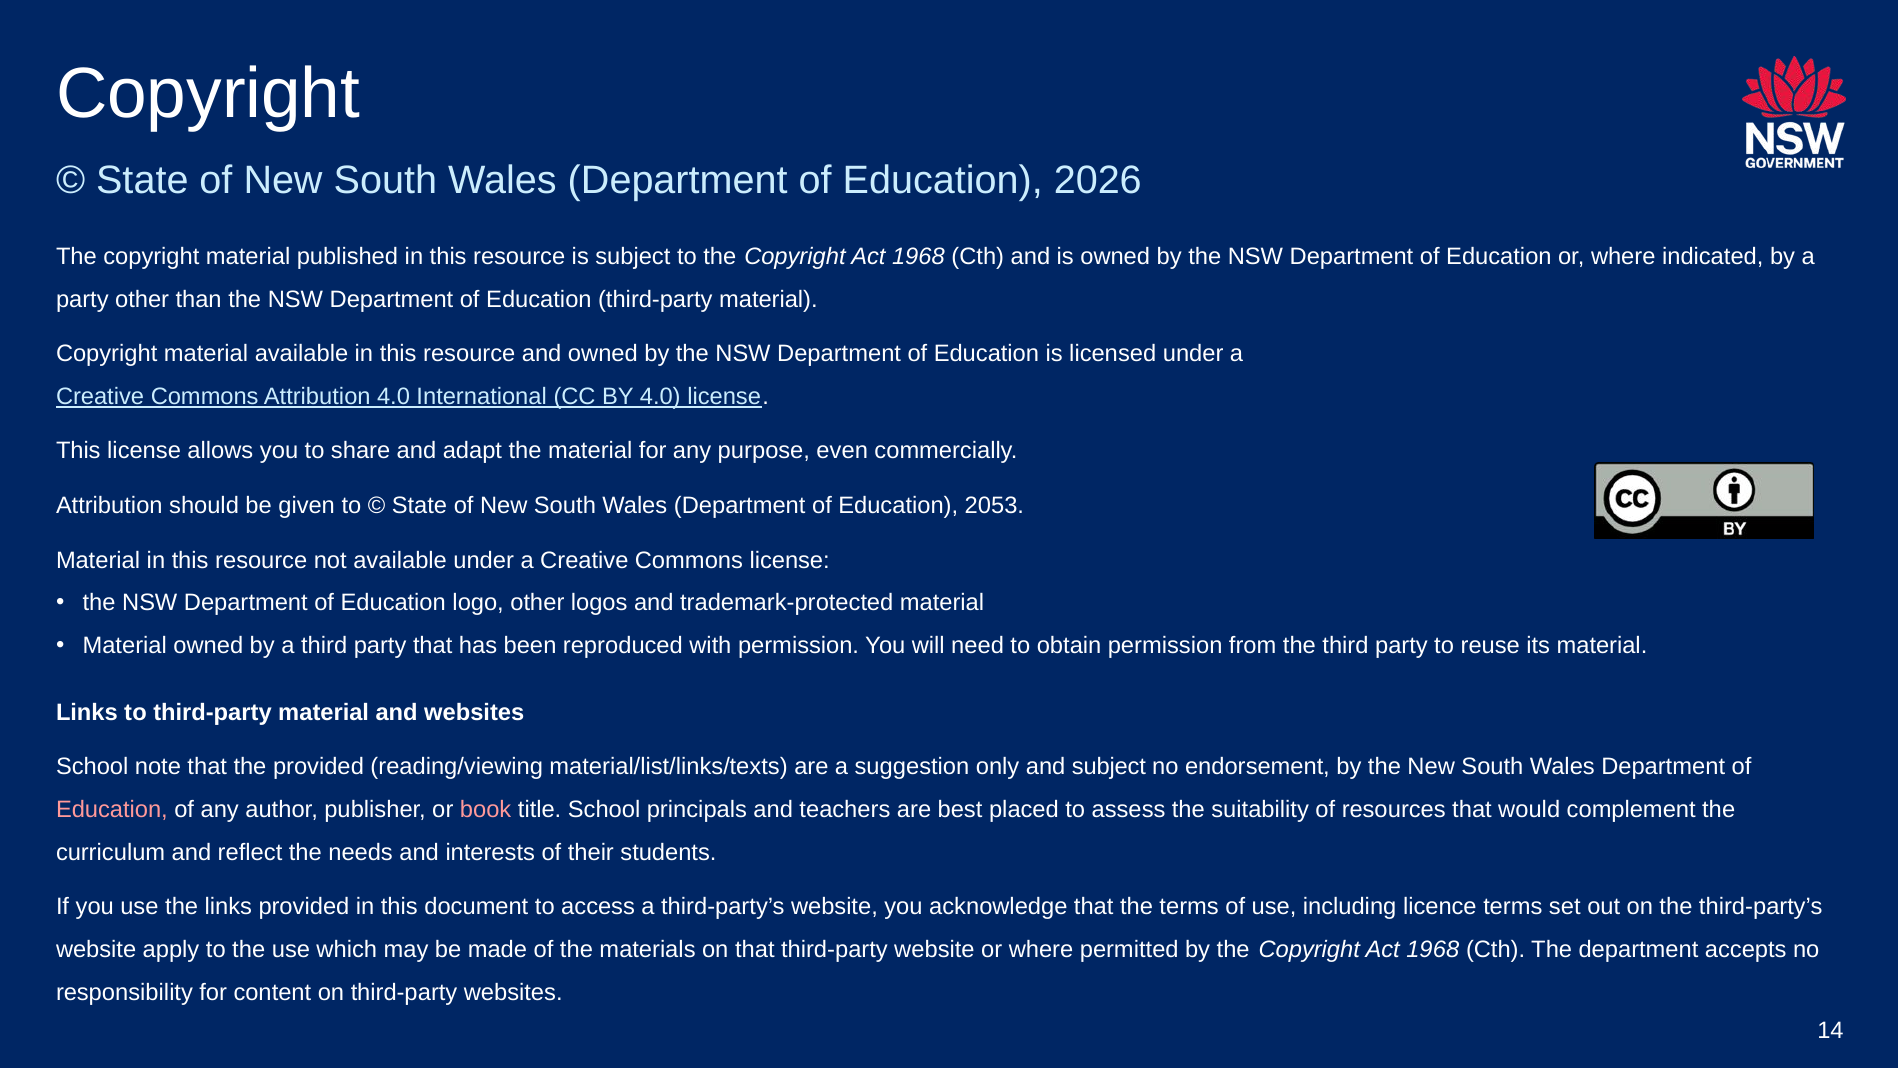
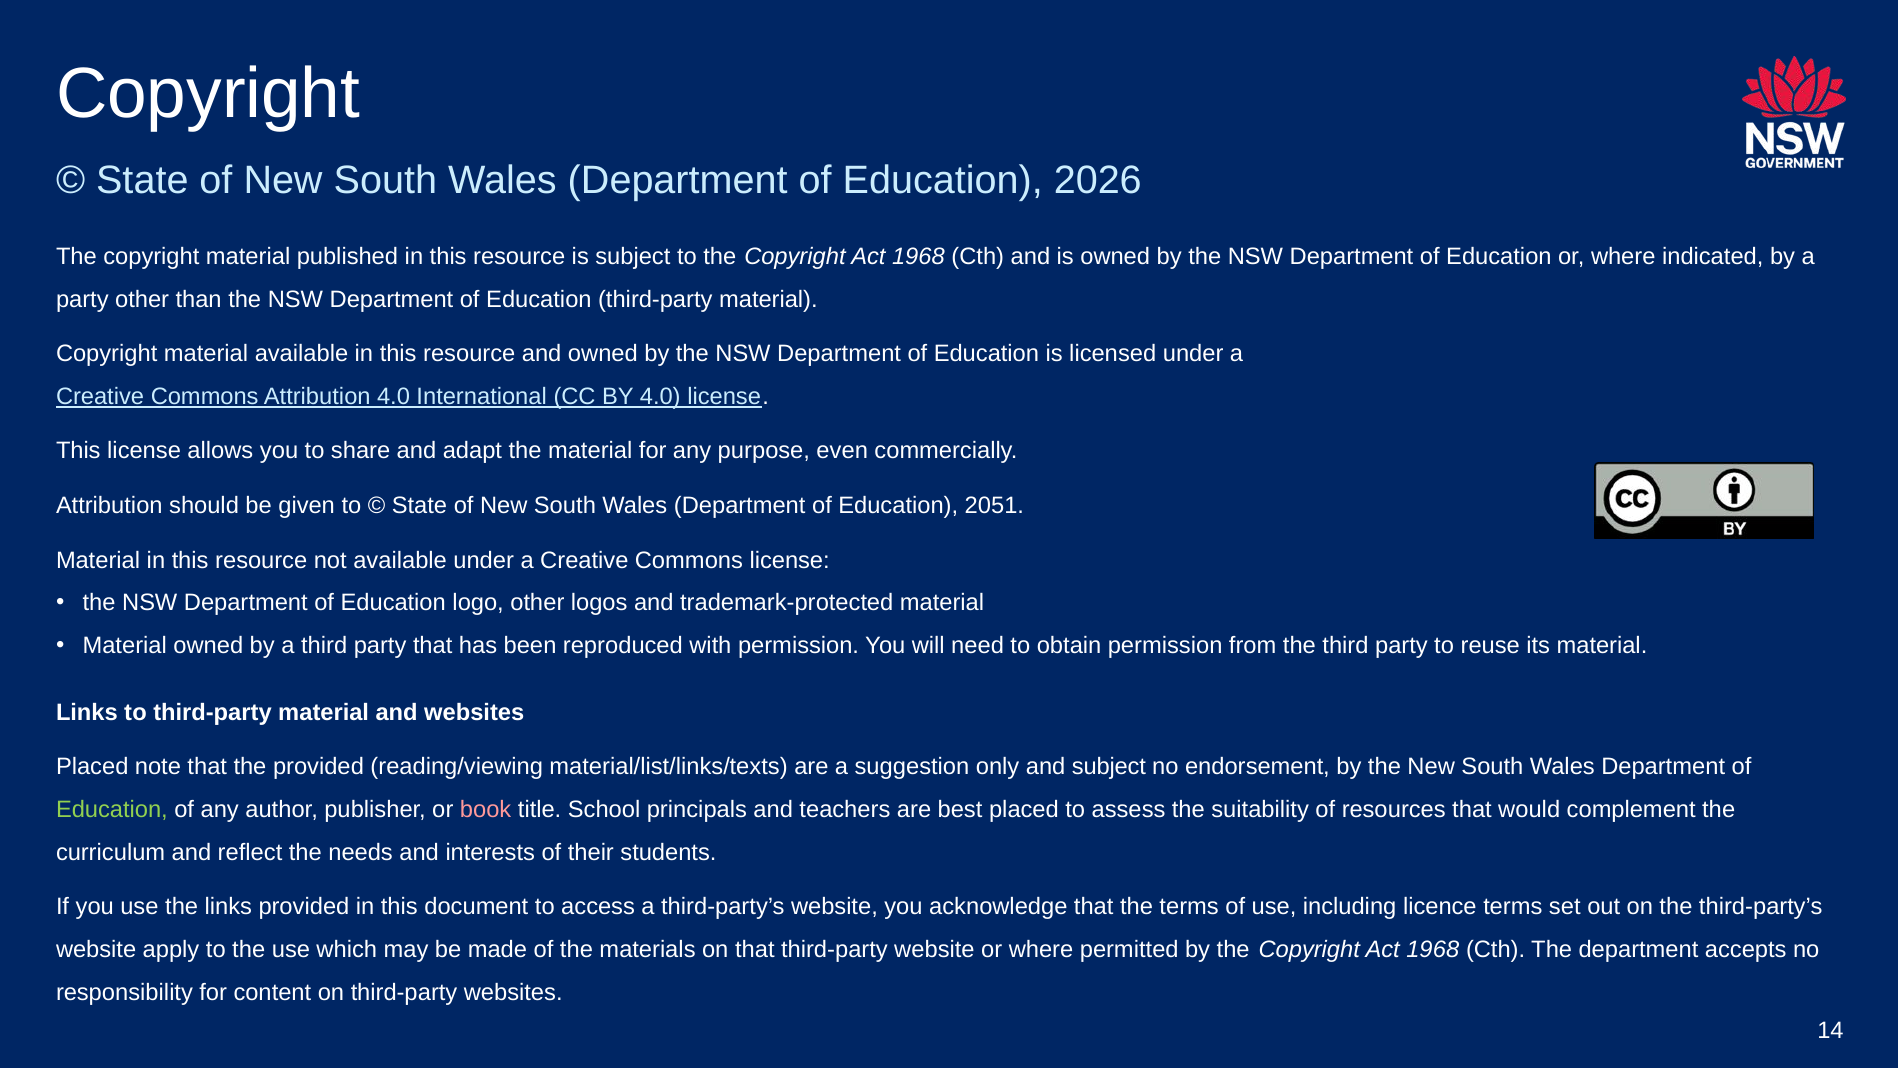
2053: 2053 -> 2051
School at (92, 767): School -> Placed
Education at (112, 809) colour: pink -> light green
